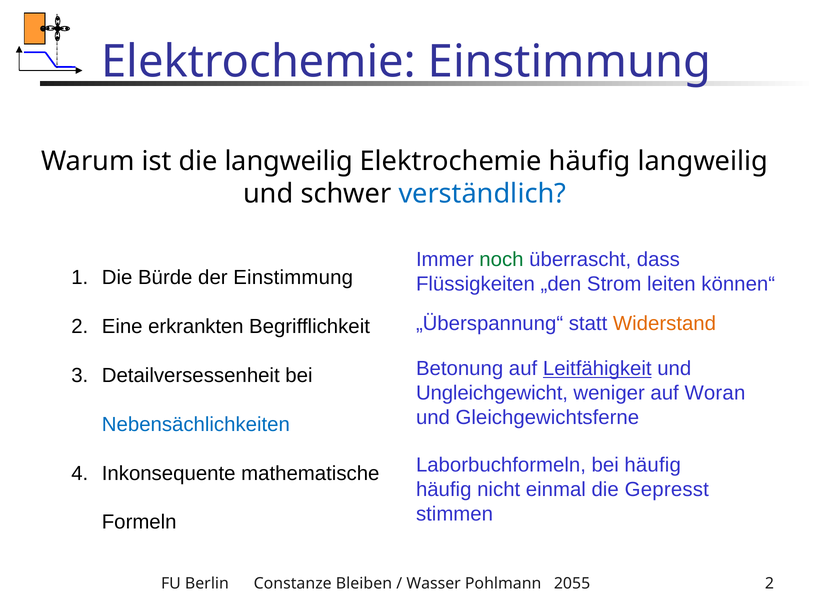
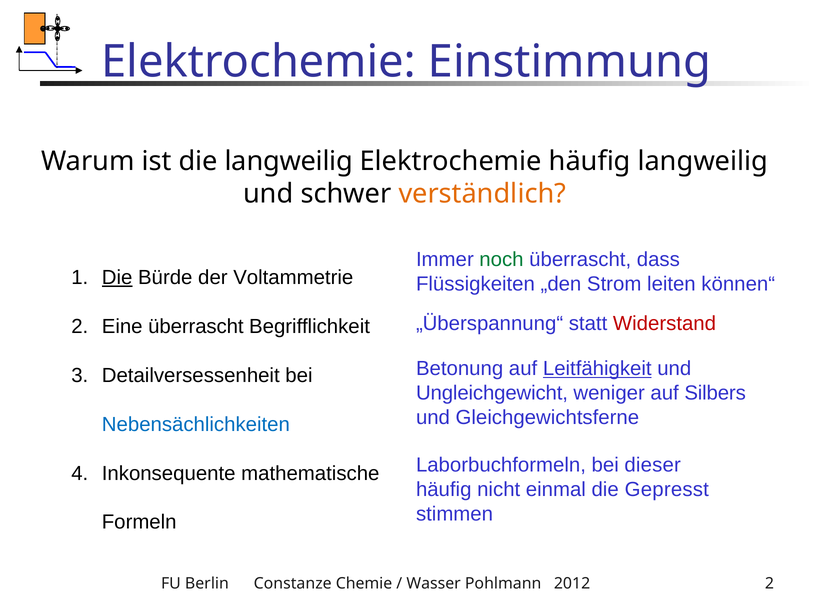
verständlich colour: blue -> orange
Die at (117, 277) underline: none -> present
der Einstimmung: Einstimmung -> Voltammetrie
Widerstand colour: orange -> red
Eine erkrankten: erkrankten -> überrascht
Woran: Woran -> Silbers
bei häufig: häufig -> dieser
Bleiben: Bleiben -> Chemie
2055: 2055 -> 2012
